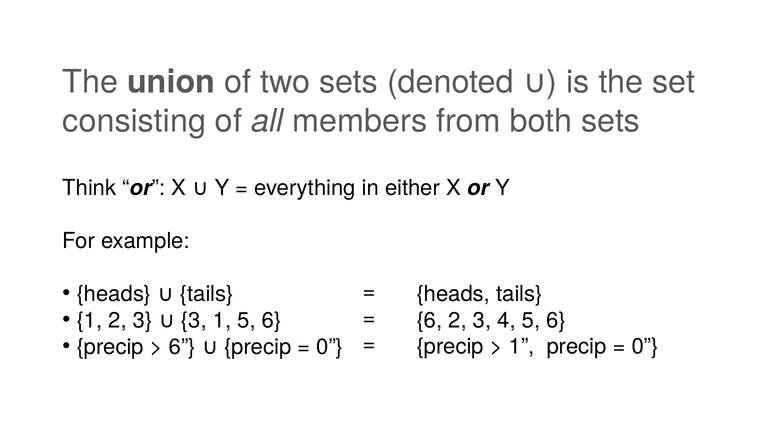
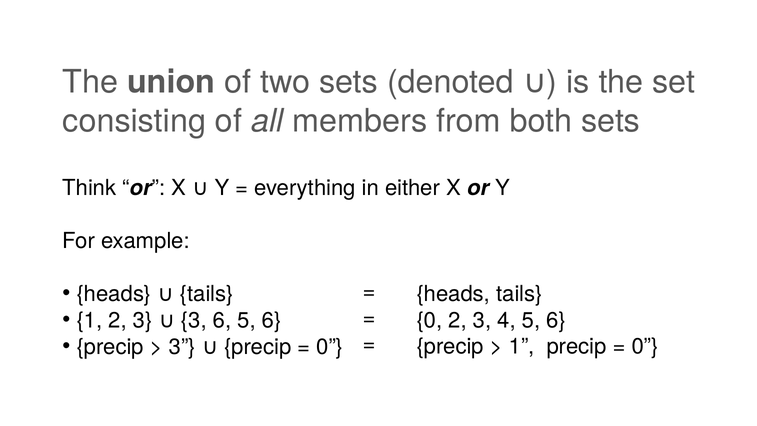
3 1: 1 -> 6
6 at (429, 320): 6 -> 0
6 at (182, 347): 6 -> 3
